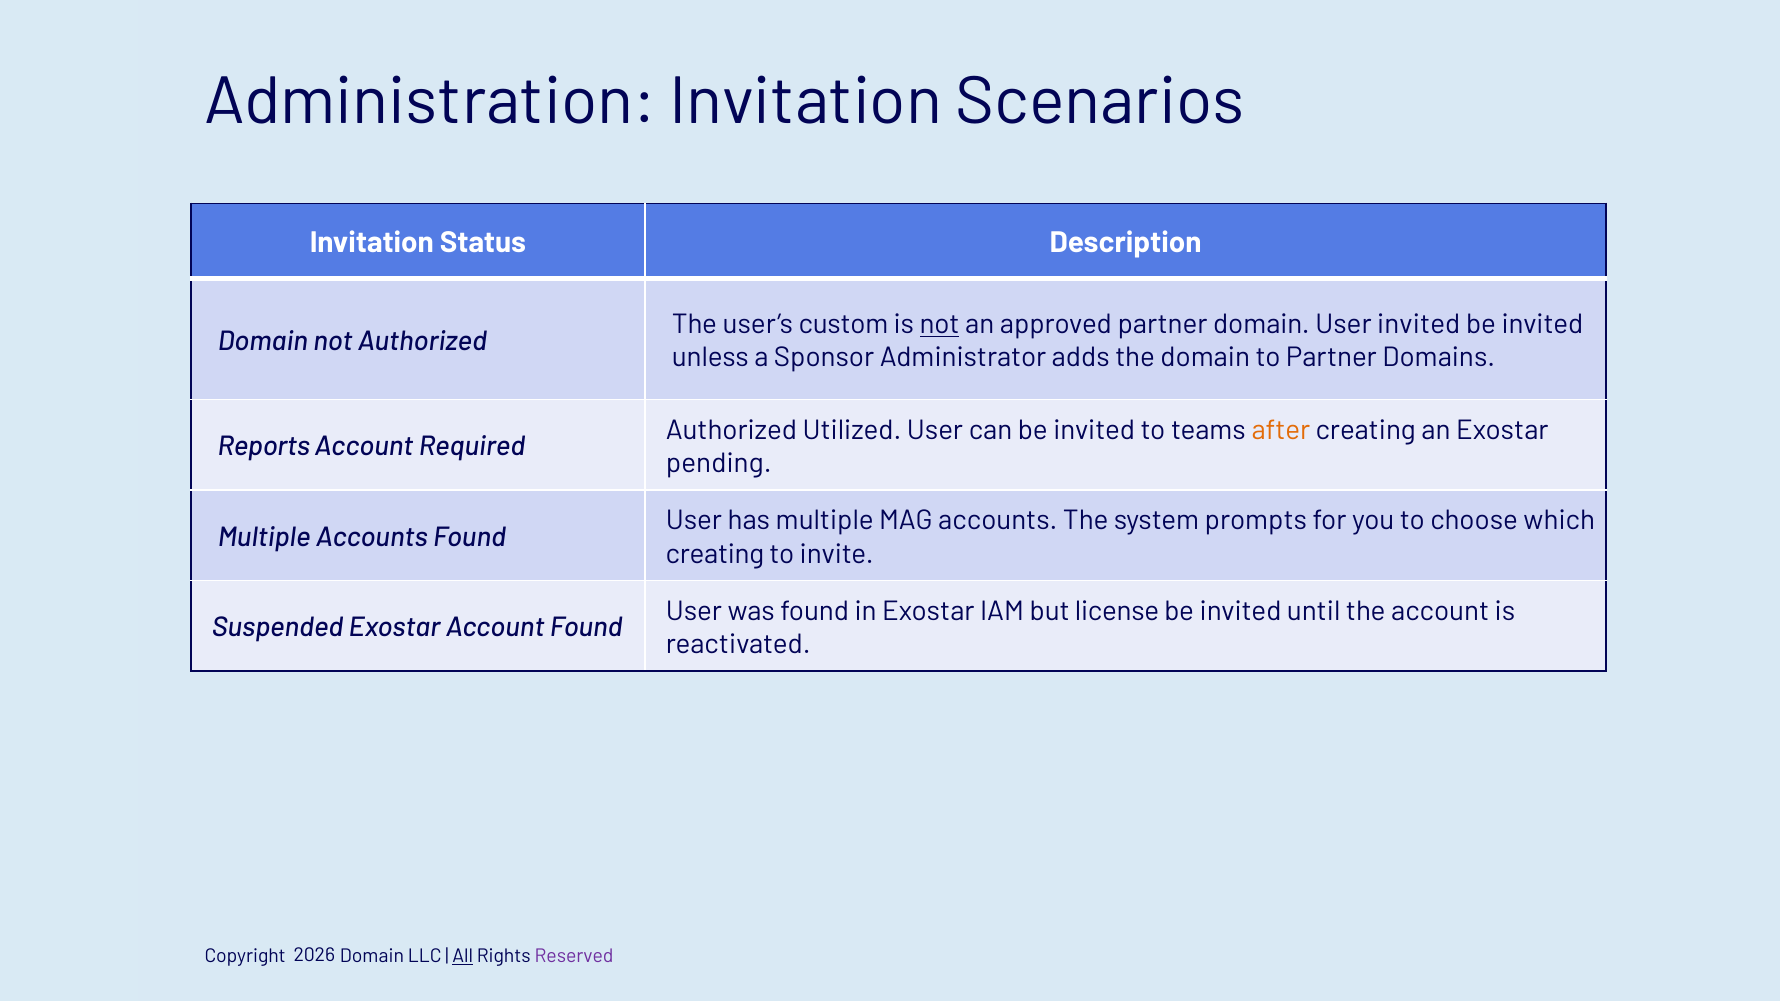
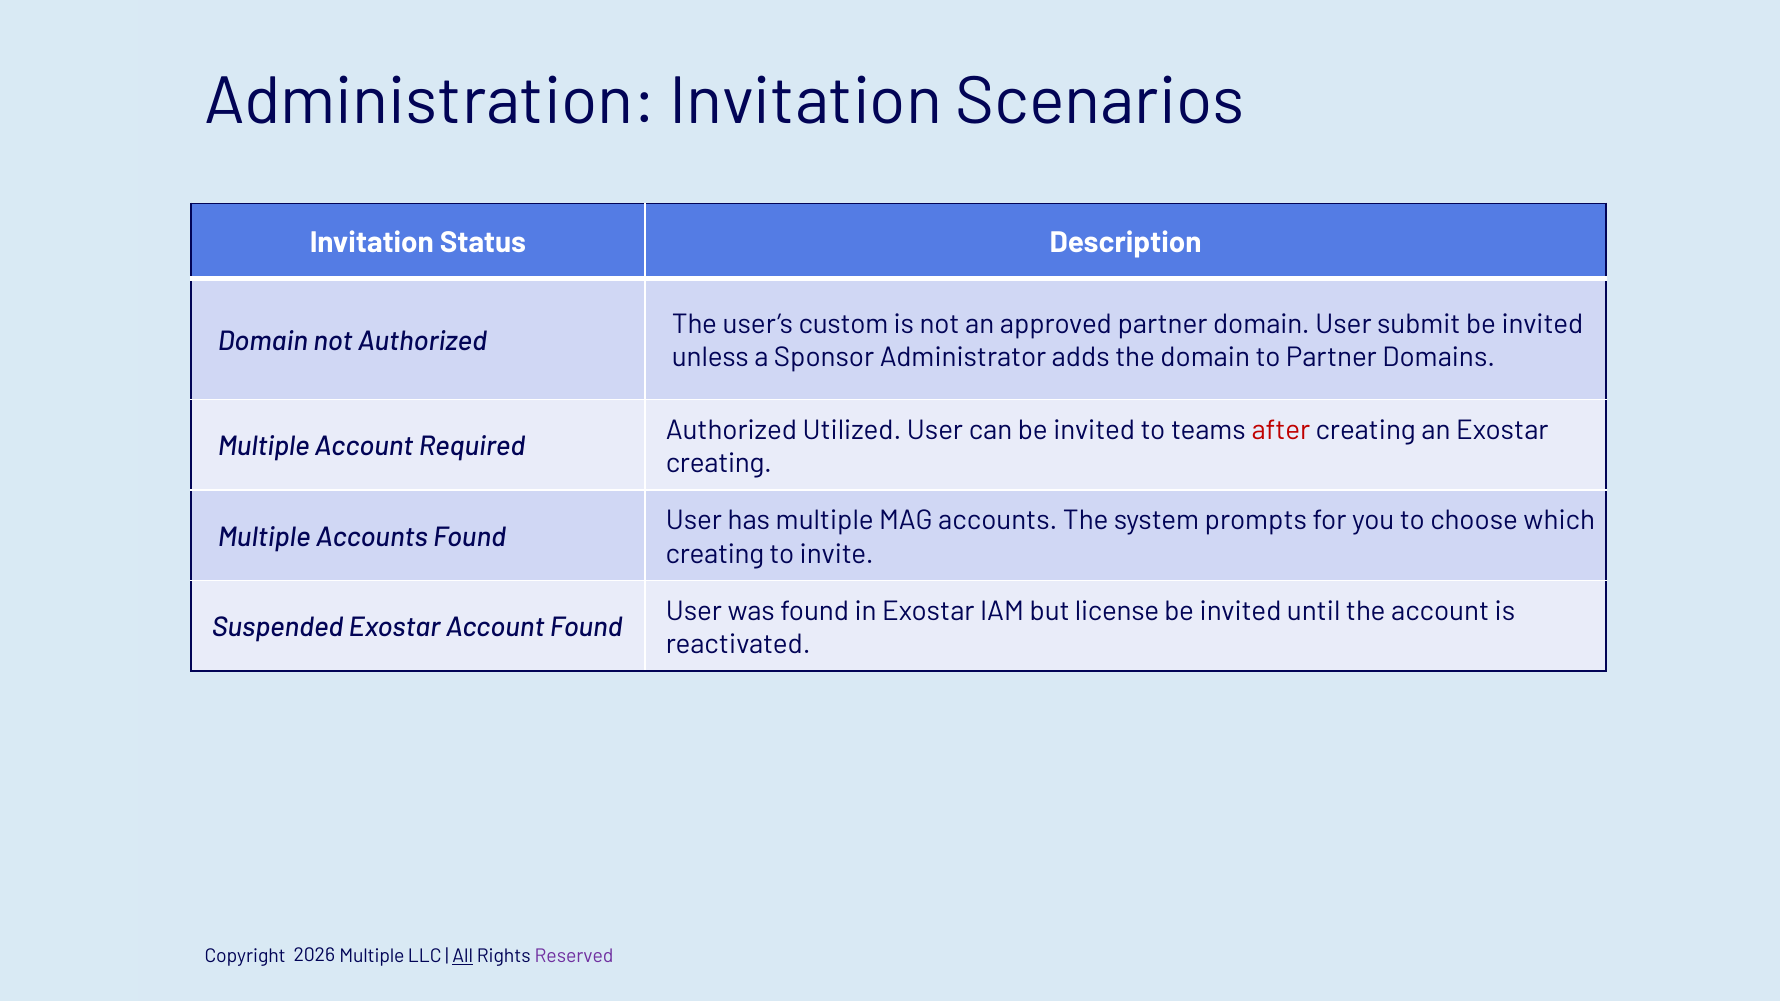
not at (940, 324) underline: present -> none
User invited: invited -> submit
after colour: orange -> red
Reports at (264, 447): Reports -> Multiple
pending at (719, 463): pending -> creating
Copyright Domain: Domain -> Multiple
